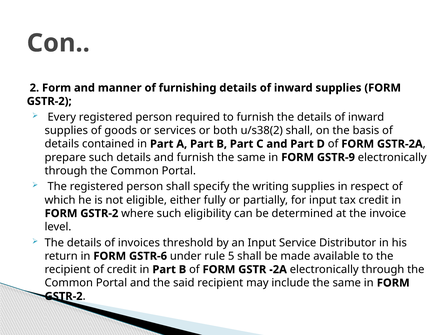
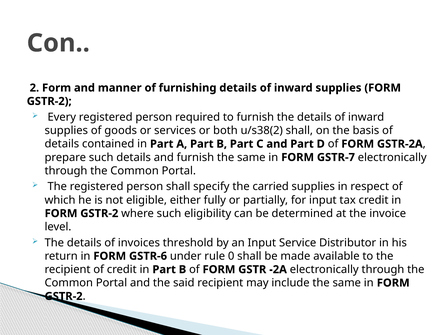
GSTR-9: GSTR-9 -> GSTR-7
writing: writing -> carried
5: 5 -> 0
